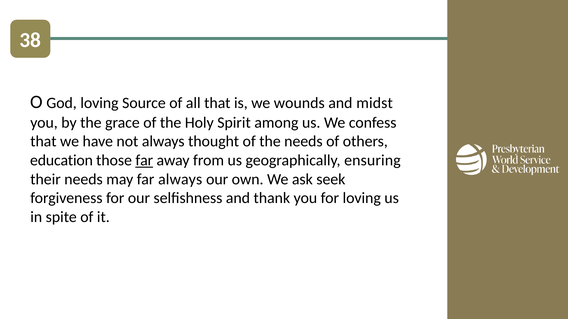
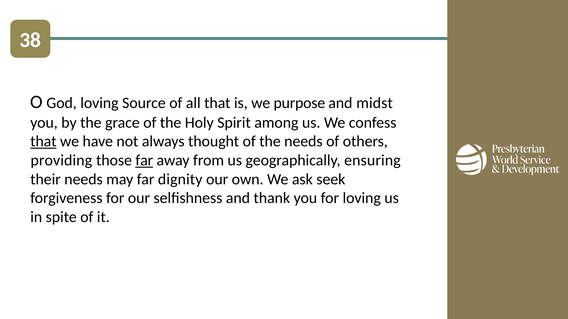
wounds: wounds -> purpose
that at (43, 142) underline: none -> present
education: education -> providing
far always: always -> dignity
